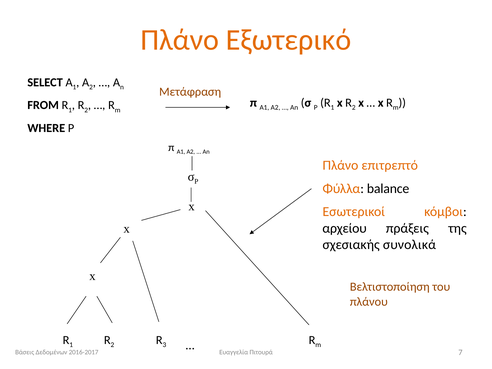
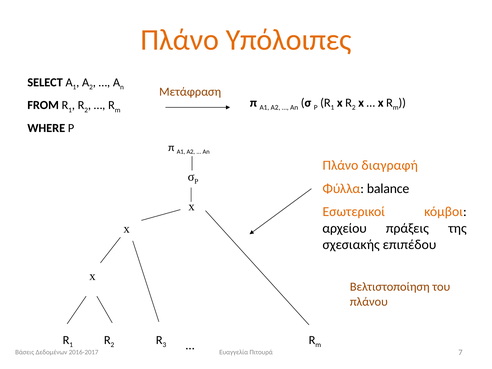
Εξωτερικό: Εξωτερικό -> Υπόλοιπες
επιτρεπτό: επιτρεπτό -> διαγραφή
συνολικά: συνολικά -> επιπέδου
